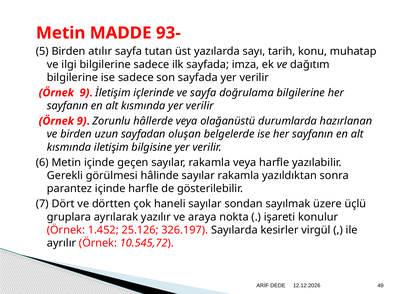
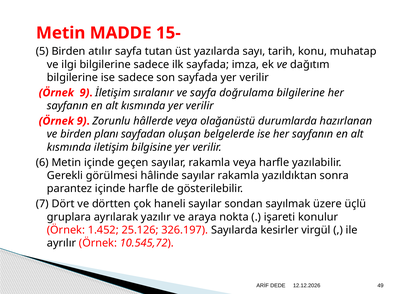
93-: 93- -> 15-
içlerinde: içlerinde -> sıralanır
uzun: uzun -> planı
